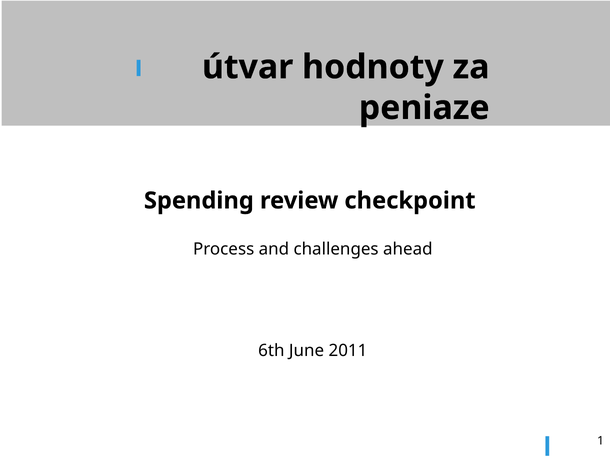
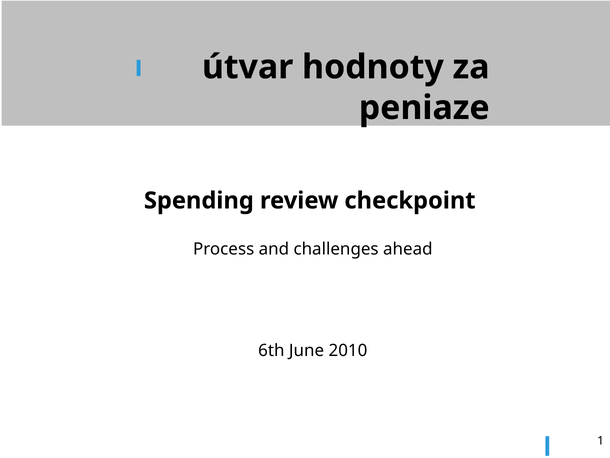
2011: 2011 -> 2010
